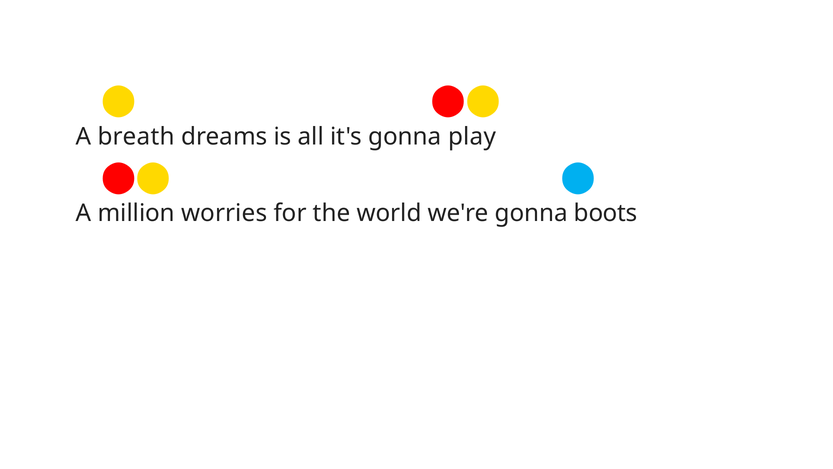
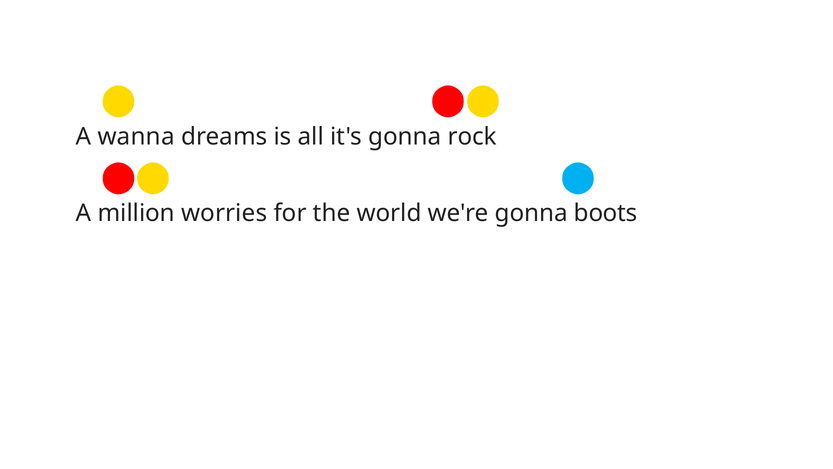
breath: breath -> wanna
play: play -> rock
